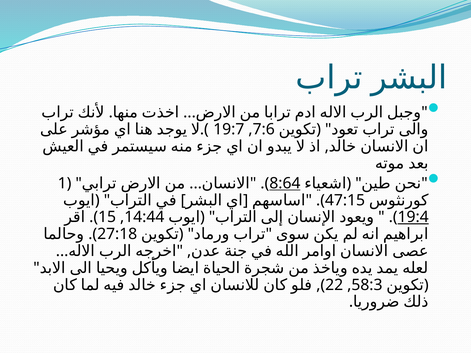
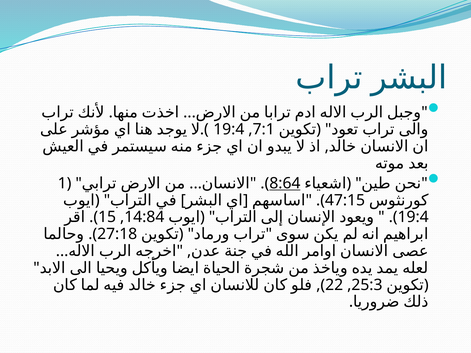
19:7 at (229, 129): 19:7 -> 19:4
7:6: 7:6 -> 7:1
14:44: 14:44 -> 14:84
19:4 at (413, 217) underline: present -> none
58:3: 58:3 -> 25:3
